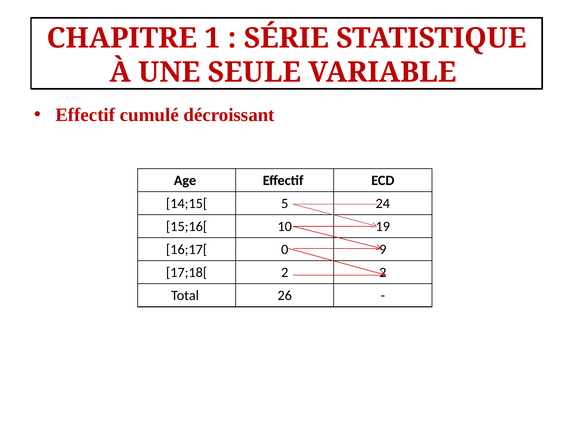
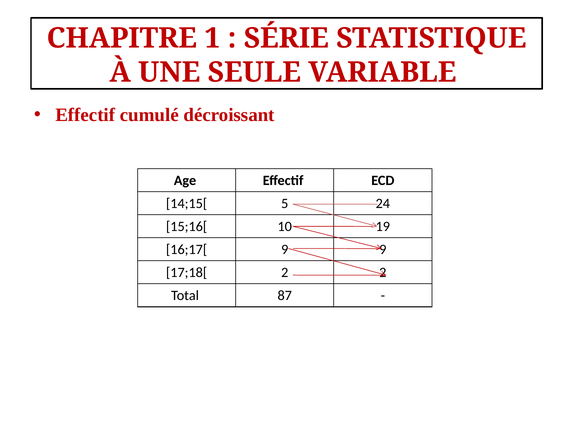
16;17[ 0: 0 -> 9
26: 26 -> 87
